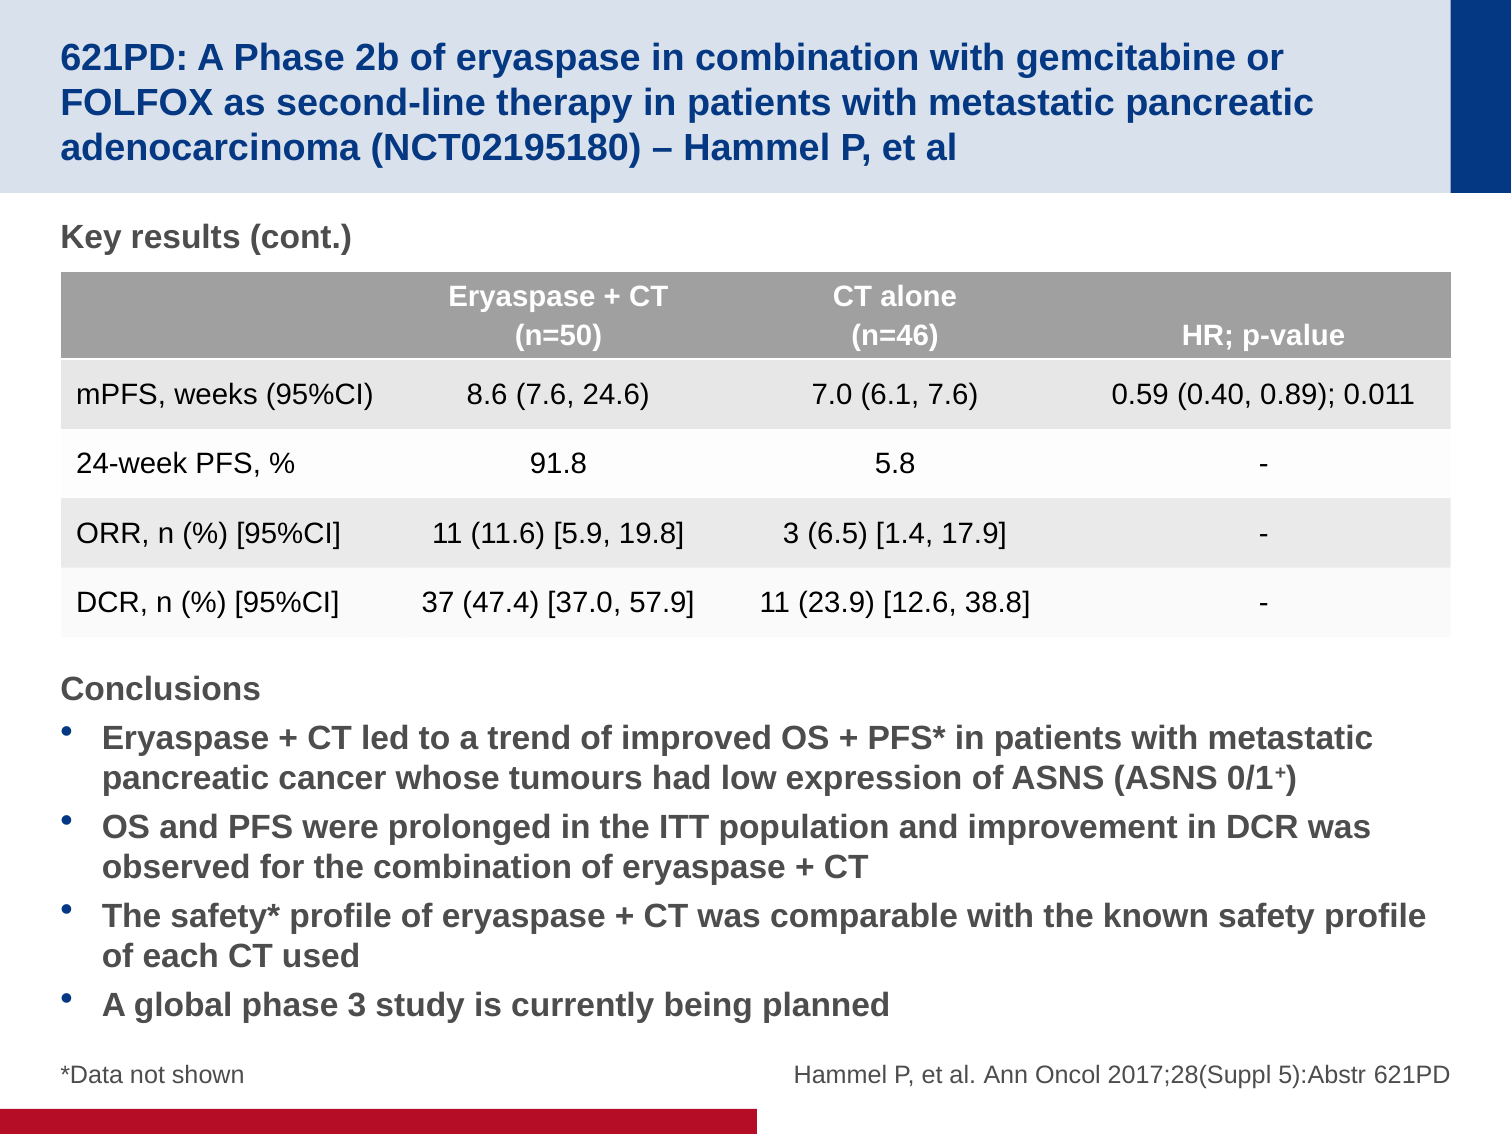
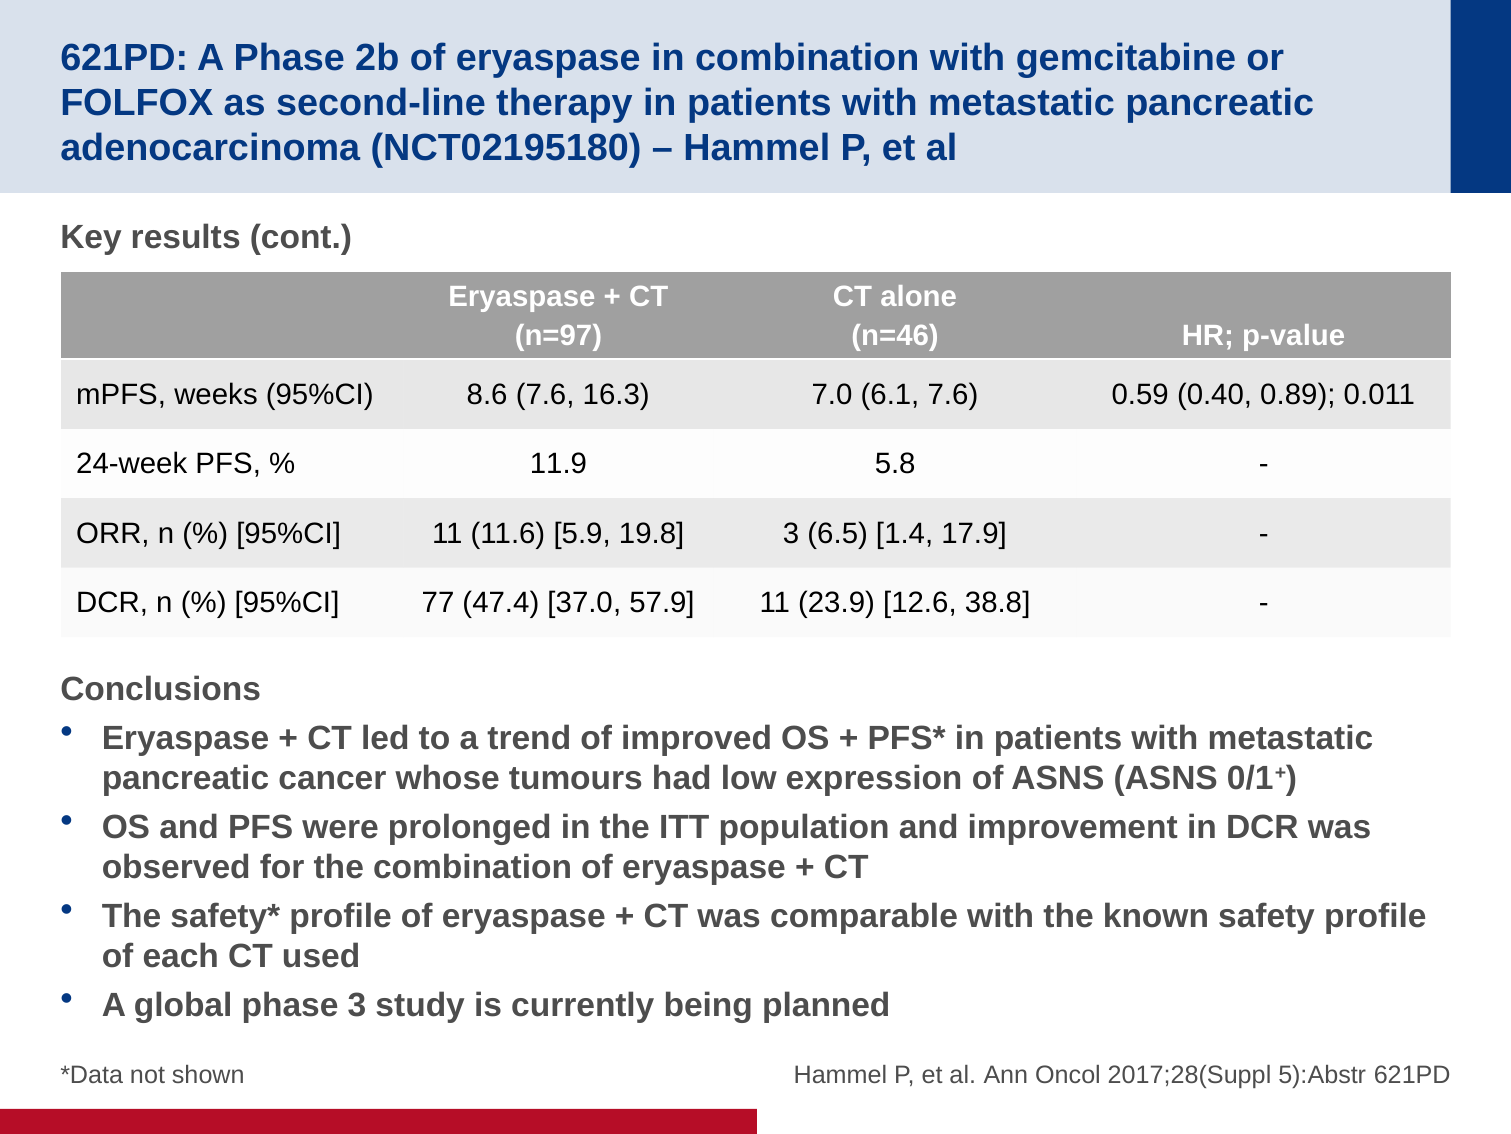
n=50: n=50 -> n=97
24.6: 24.6 -> 16.3
91.8: 91.8 -> 11.9
37: 37 -> 77
